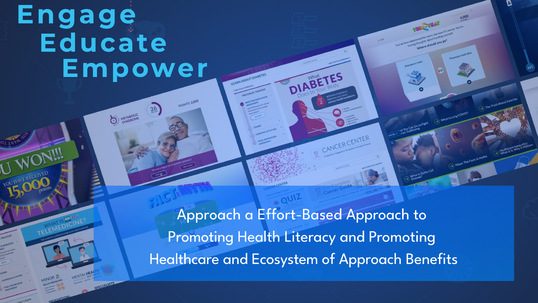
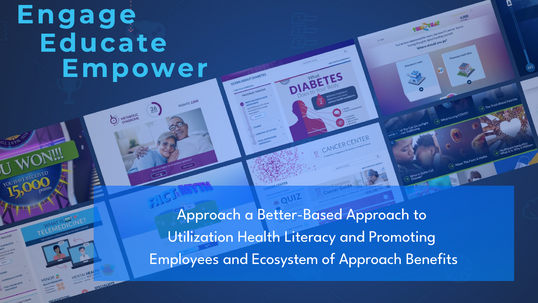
Effort-Based: Effort-Based -> Better-Based
Promoting at (201, 236): Promoting -> Utilization
Healthcare: Healthcare -> Employees
